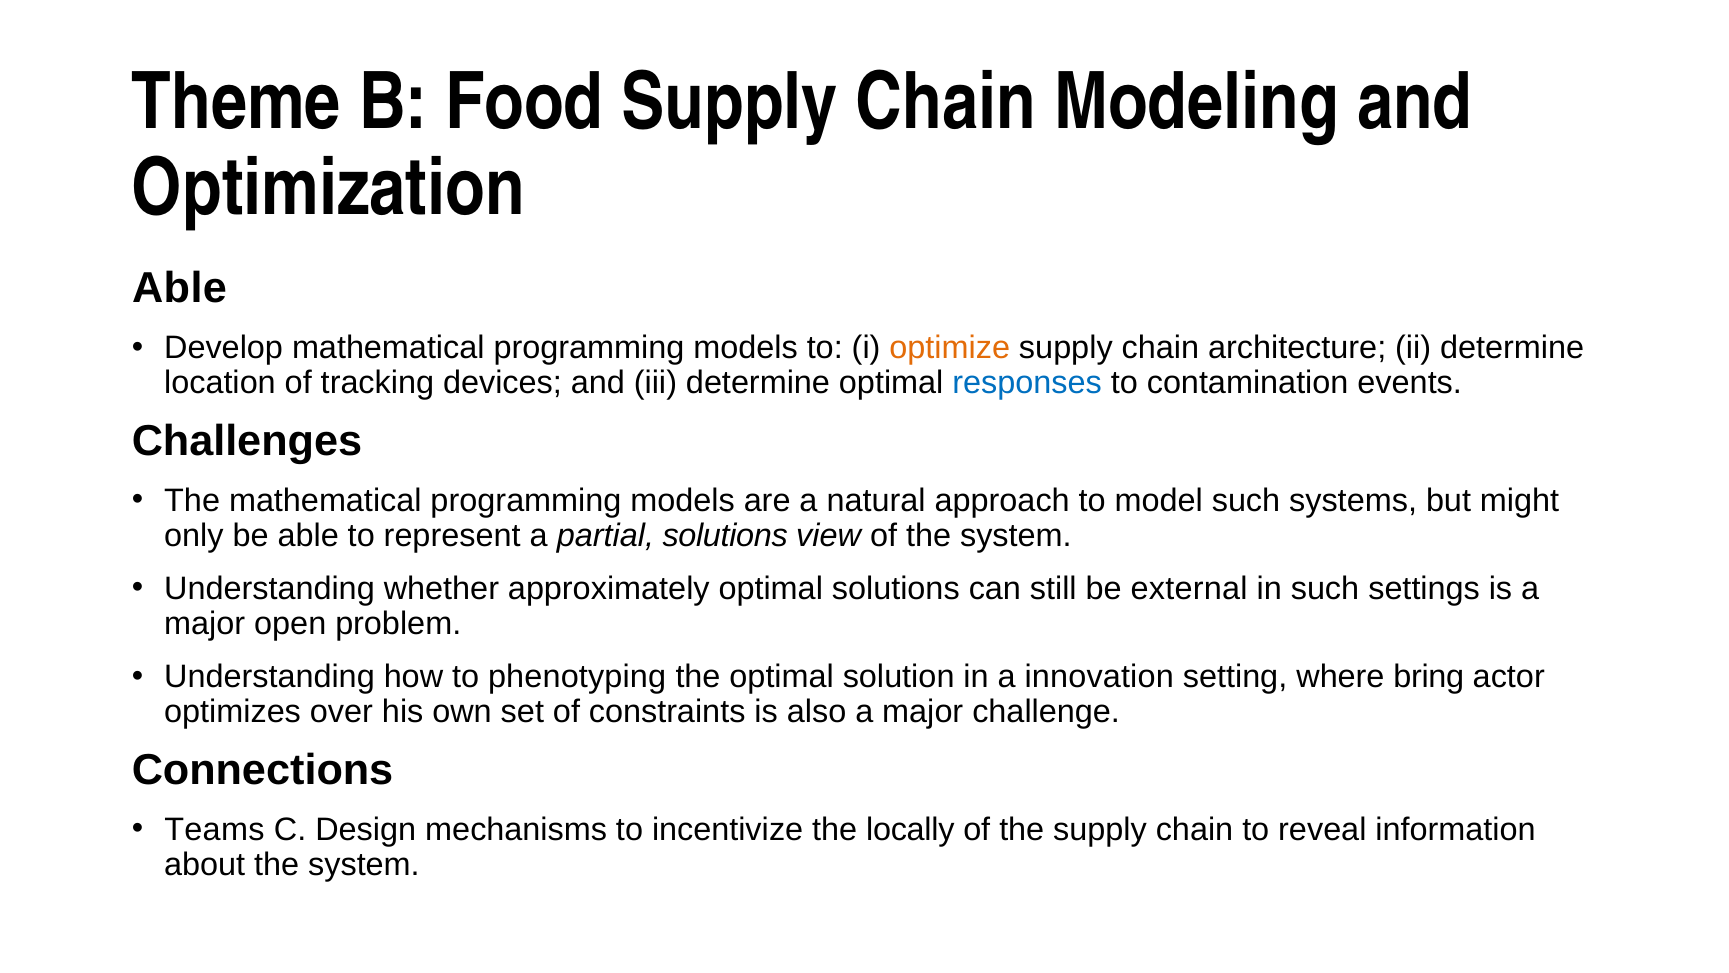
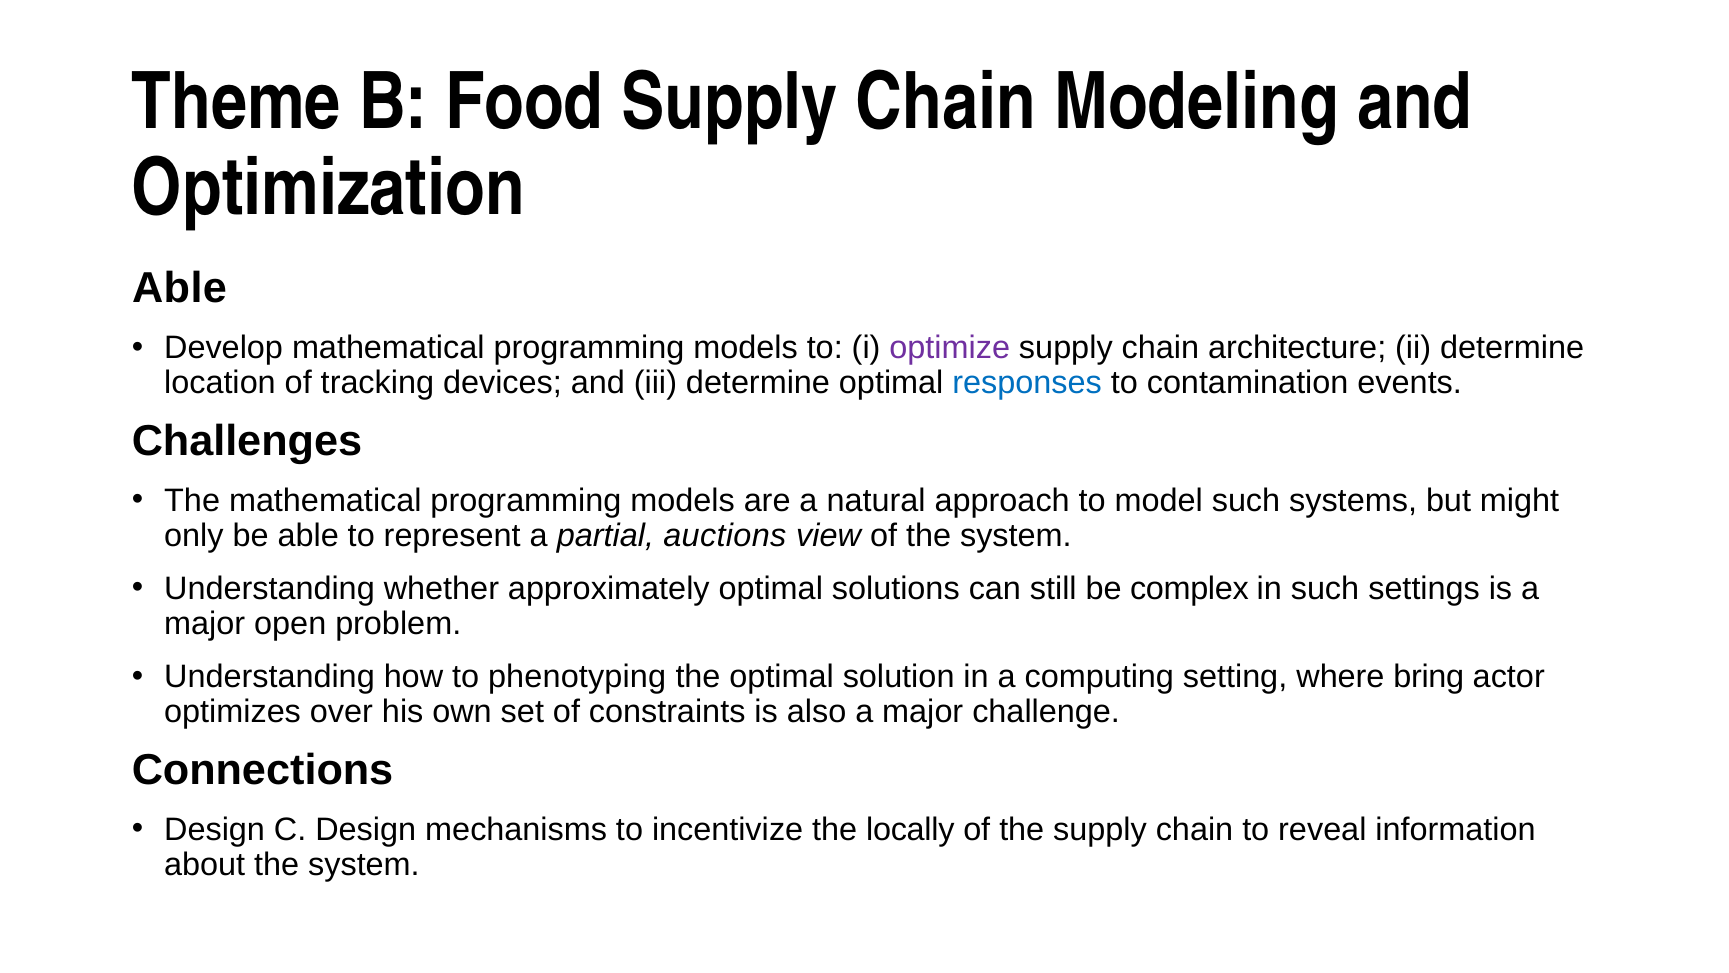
optimize colour: orange -> purple
partial solutions: solutions -> auctions
external: external -> complex
innovation: innovation -> computing
Teams at (214, 829): Teams -> Design
